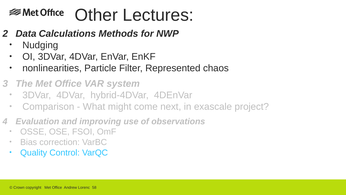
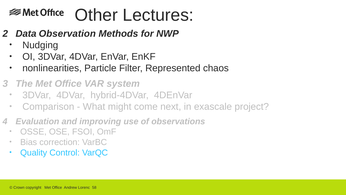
Calculations: Calculations -> Observation
